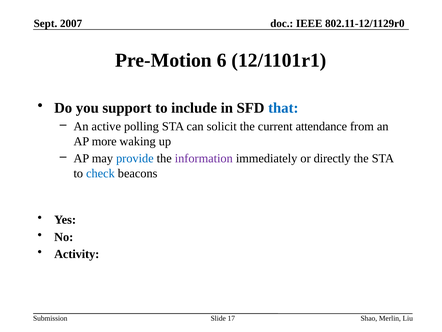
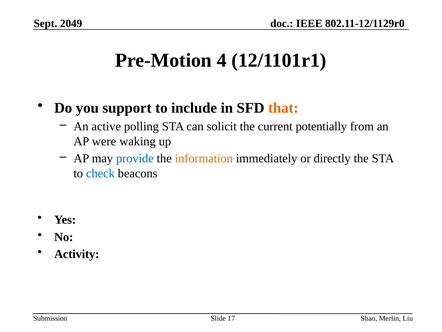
2007: 2007 -> 2049
6: 6 -> 4
that colour: blue -> orange
attendance: attendance -> potentially
more: more -> were
information colour: purple -> orange
